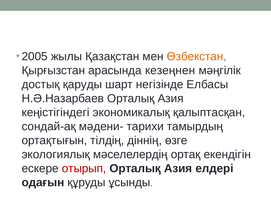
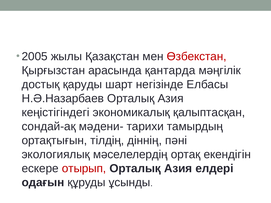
Өзбекстан colour: orange -> red
кезеңнен: кезеңнен -> қантарда
өзге: өзге -> пәні
